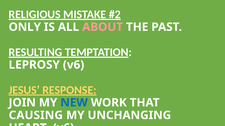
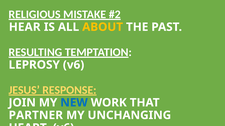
ONLY: ONLY -> HEAR
ABOUT colour: pink -> yellow
CAUSING: CAUSING -> PARTNER
